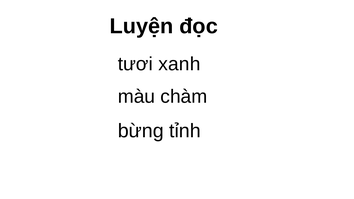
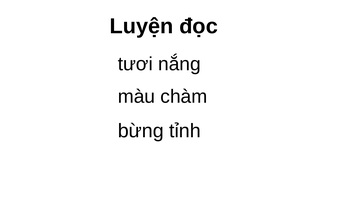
xanh: xanh -> nắng
